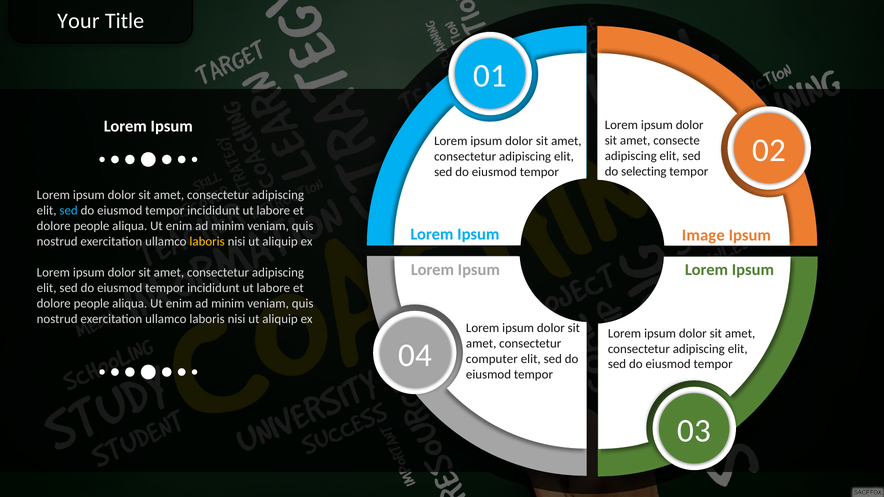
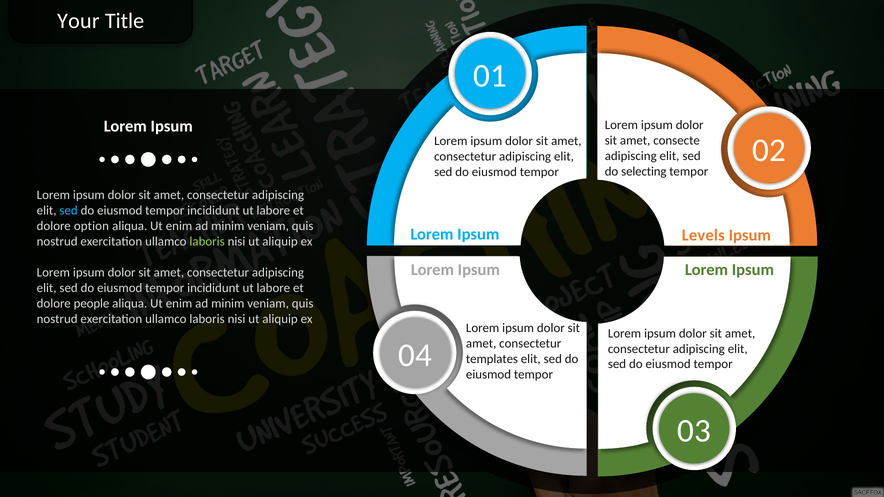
people at (92, 226): people -> option
Image: Image -> Levels
laboris at (207, 242) colour: yellow -> light green
computer: computer -> templates
